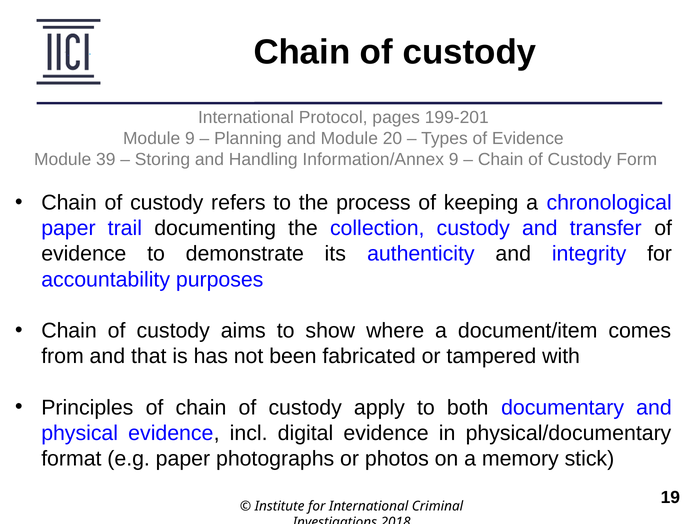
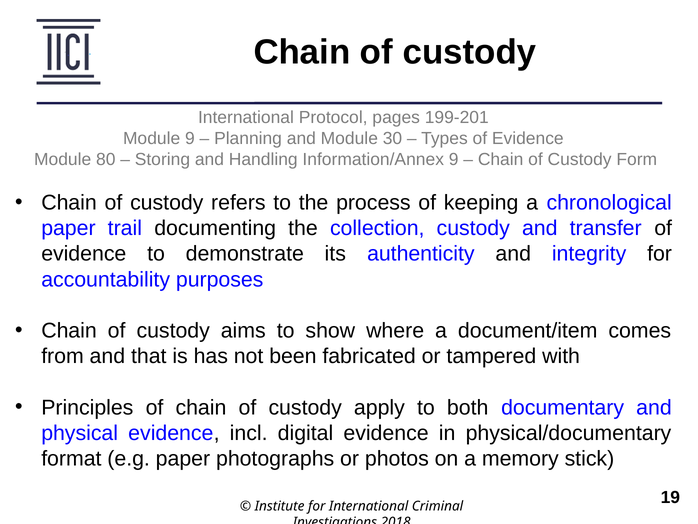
20: 20 -> 30
39: 39 -> 80
